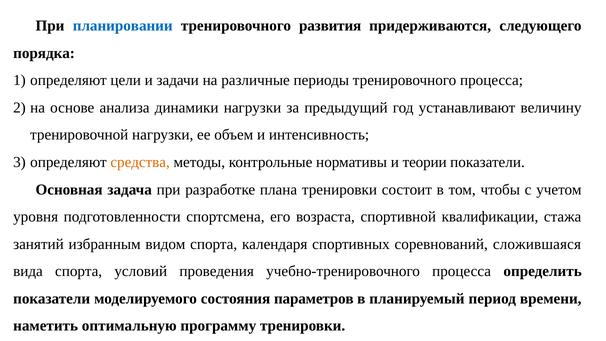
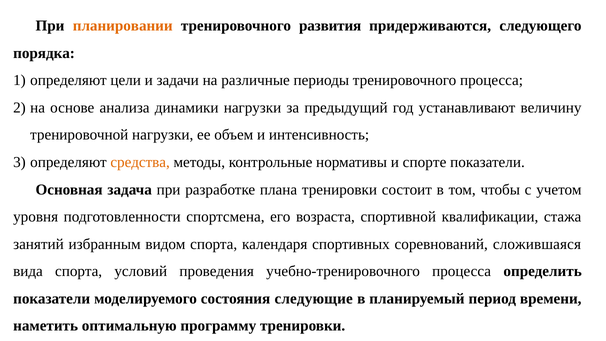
планировании colour: blue -> orange
теории: теории -> спорте
параметров: параметров -> следующие
